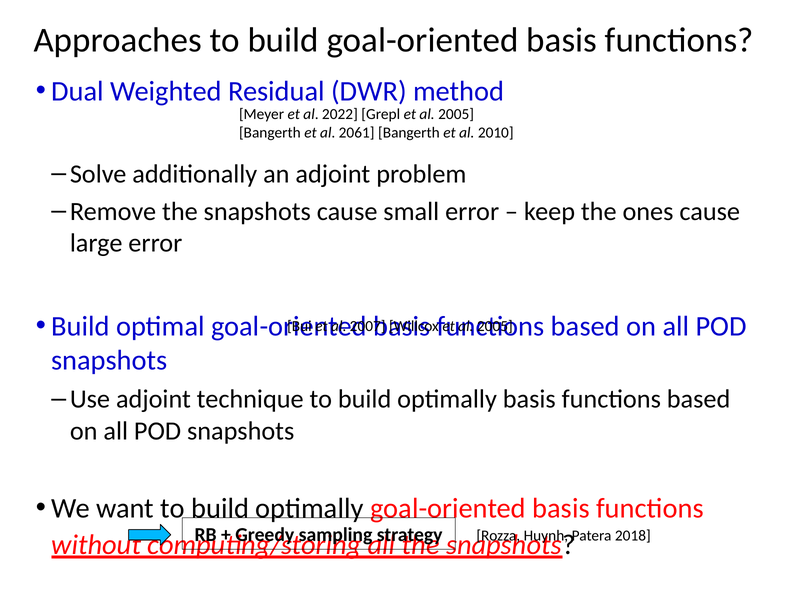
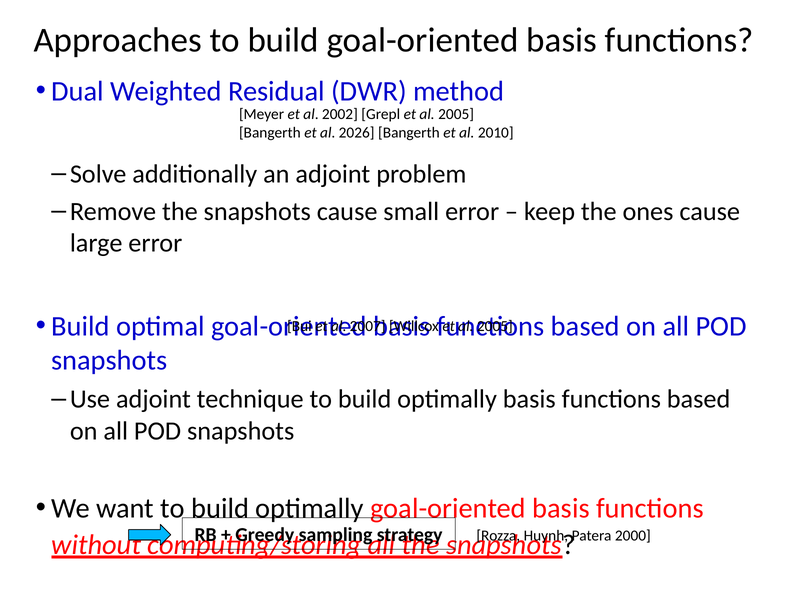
2022: 2022 -> 2002
2061: 2061 -> 2026
2018: 2018 -> 2000
